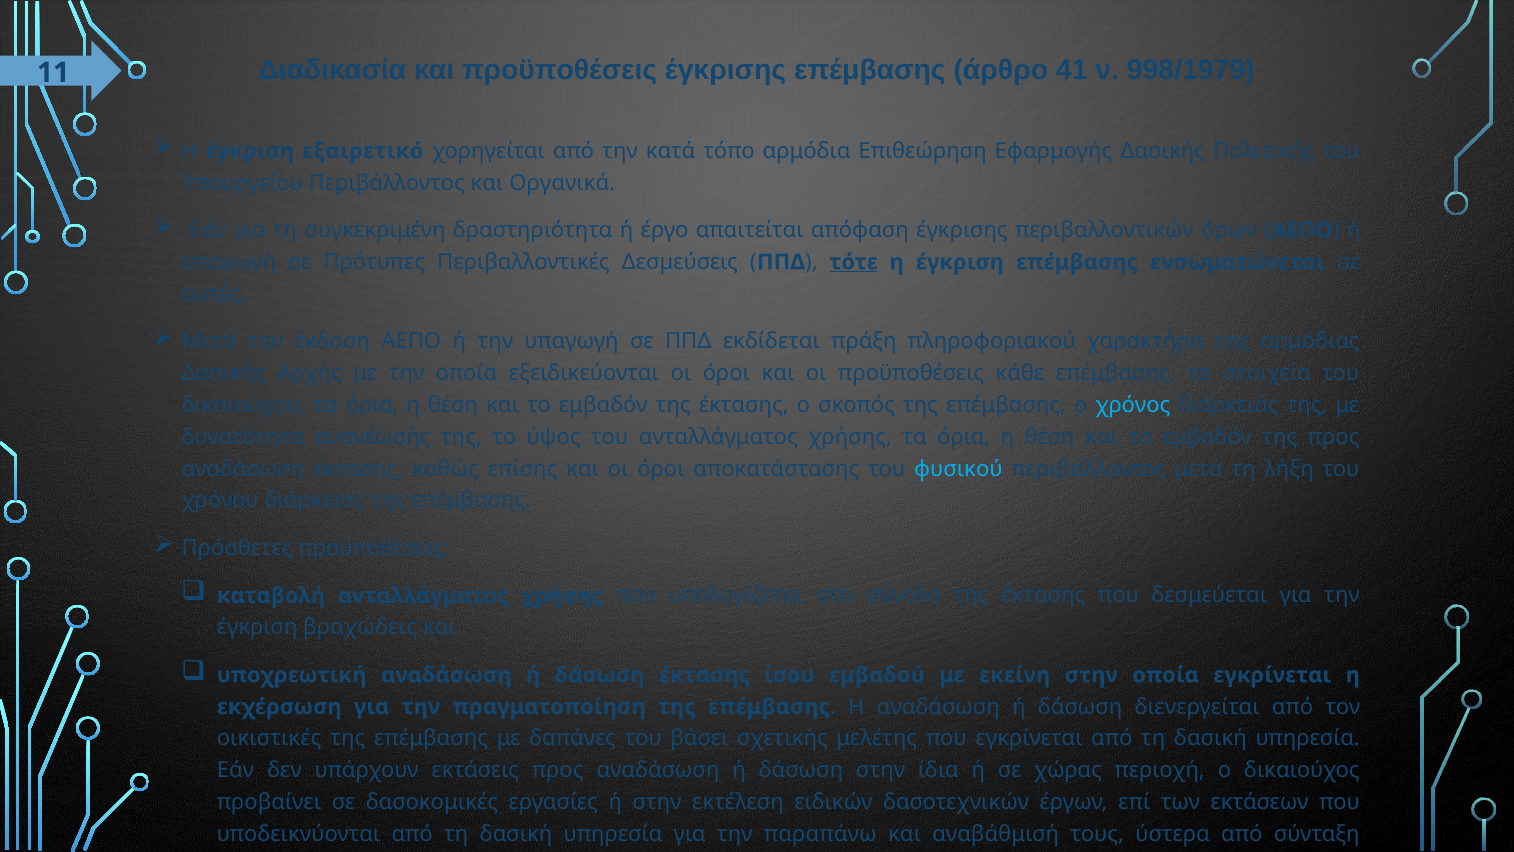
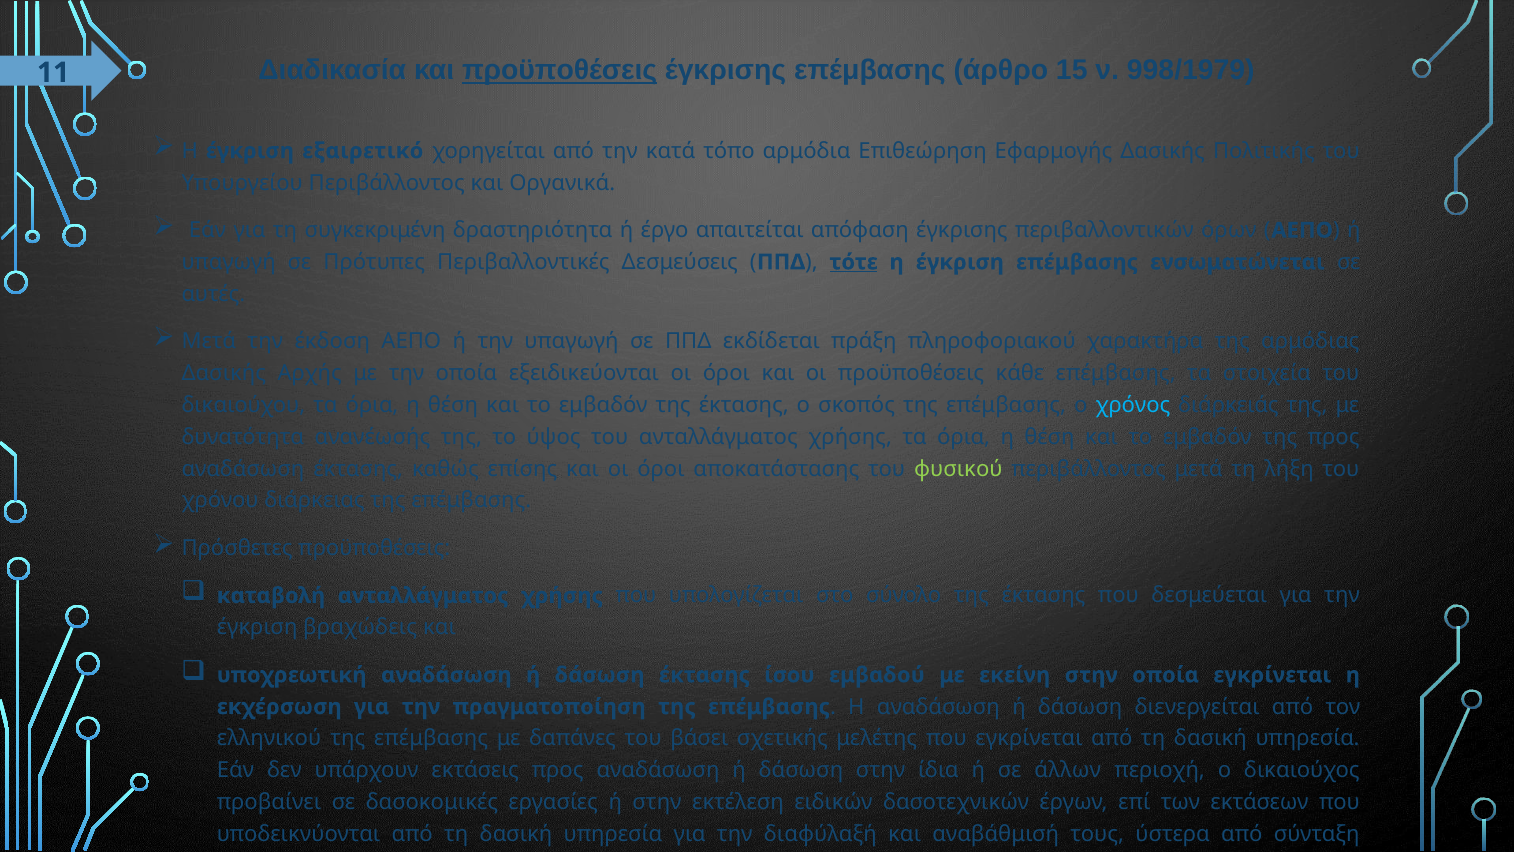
προϋποθέσεις at (560, 70) underline: none -> present
41: 41 -> 15
φυσικού colour: light blue -> light green
οικιστικές: οικιστικές -> ελληνικού
χώρας: χώρας -> άλλων
παραπάνω: παραπάνω -> διαφύλαξή
